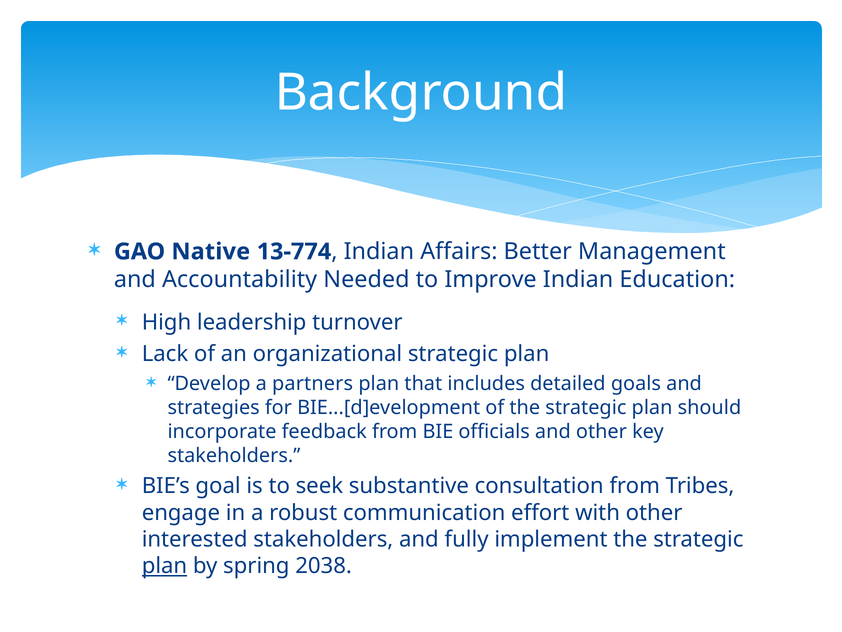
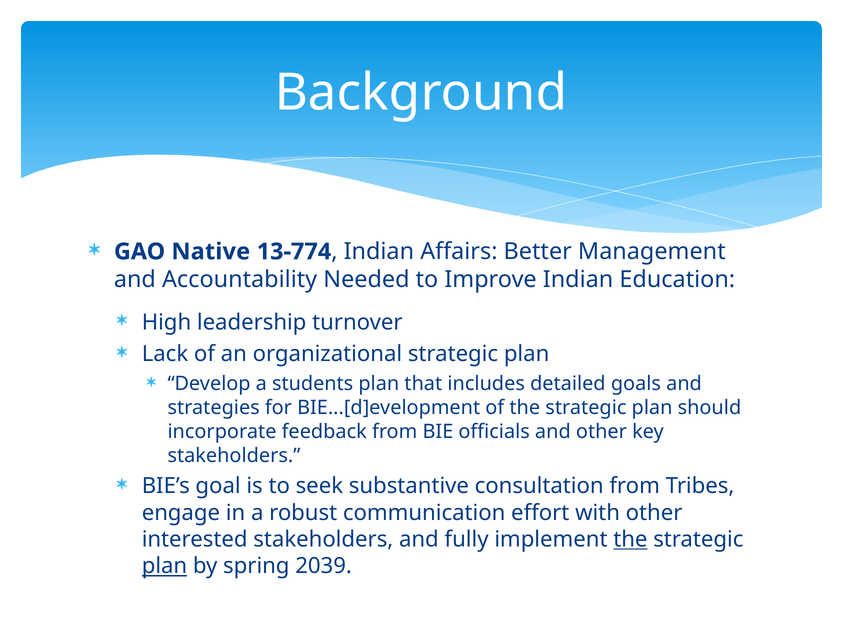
partners: partners -> students
the at (630, 539) underline: none -> present
2038: 2038 -> 2039
